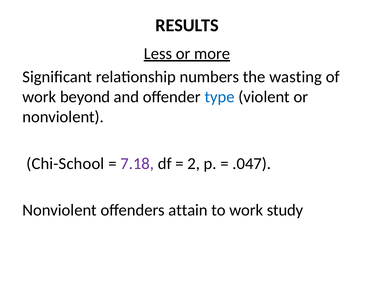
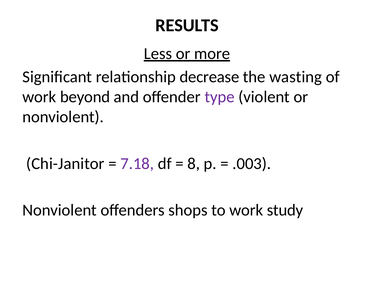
numbers: numbers -> decrease
type colour: blue -> purple
Chi-School: Chi-School -> Chi-Janitor
2: 2 -> 8
.047: .047 -> .003
attain: attain -> shops
